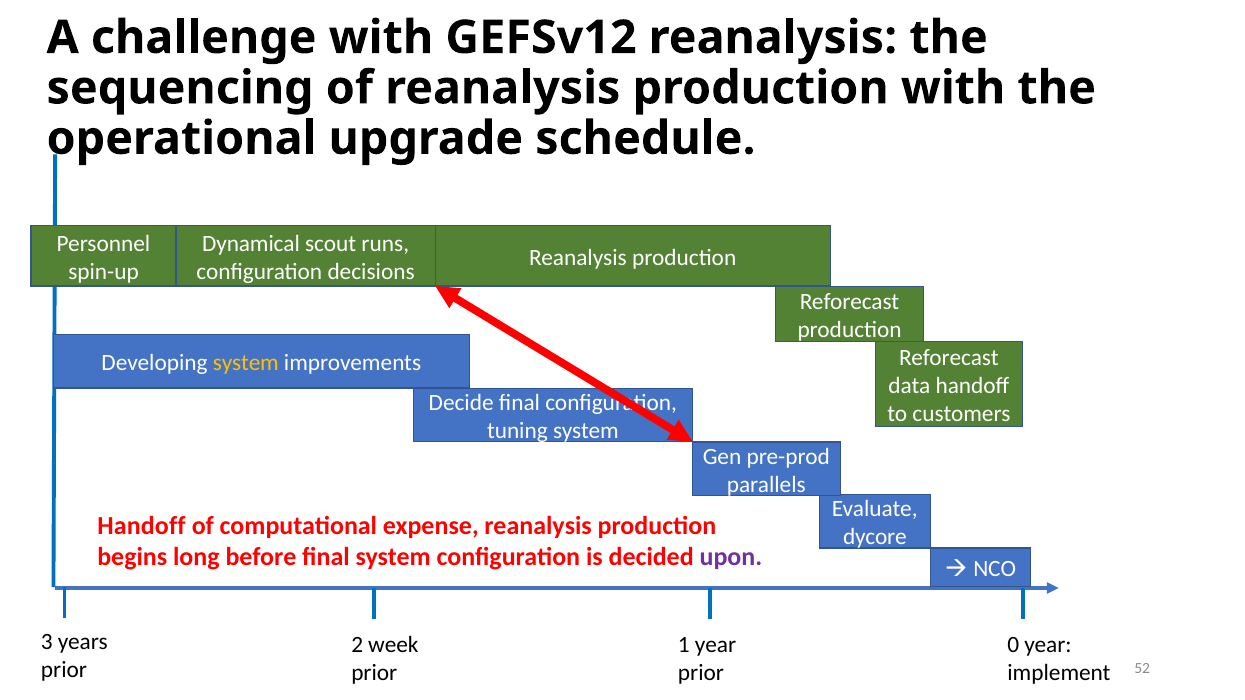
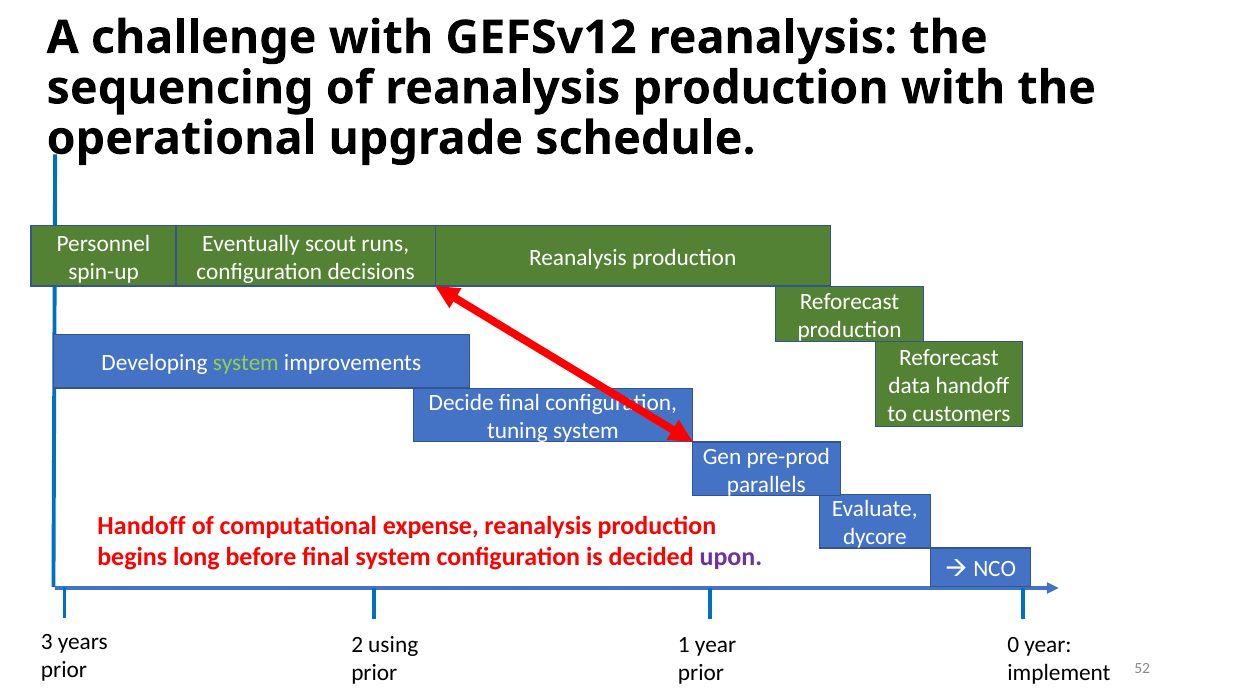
Dynamical: Dynamical -> Eventually
system at (246, 363) colour: yellow -> light green
week: week -> using
